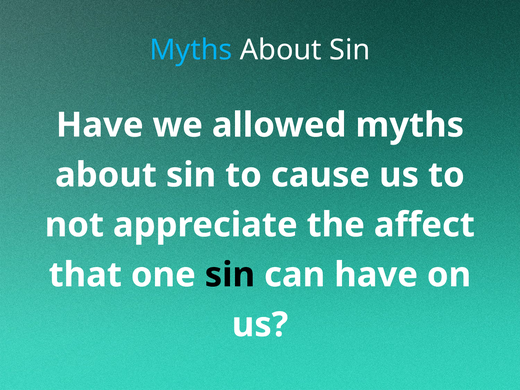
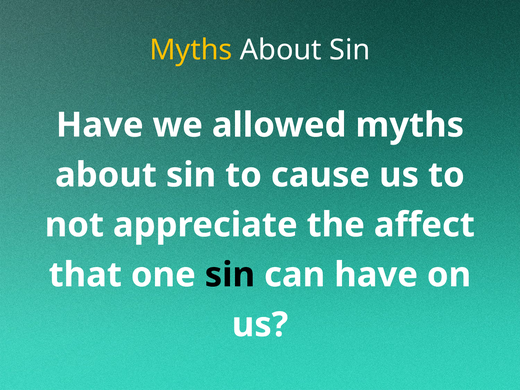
Myths at (191, 50) colour: light blue -> yellow
